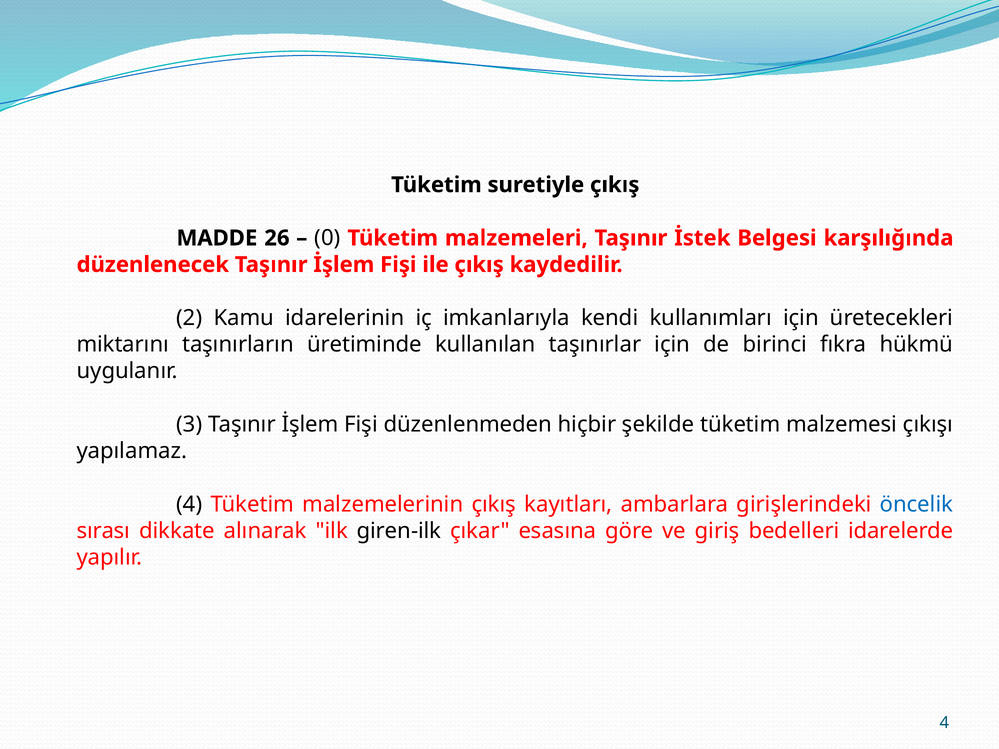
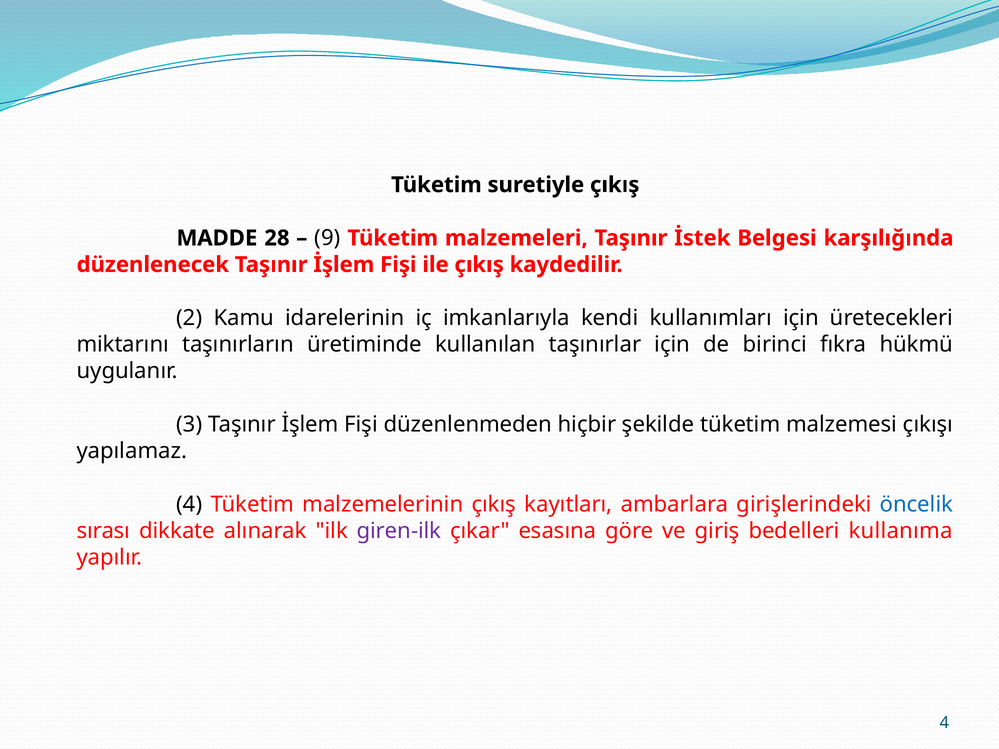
26: 26 -> 28
0: 0 -> 9
giren-ilk colour: black -> purple
idarelerde: idarelerde -> kullanıma
